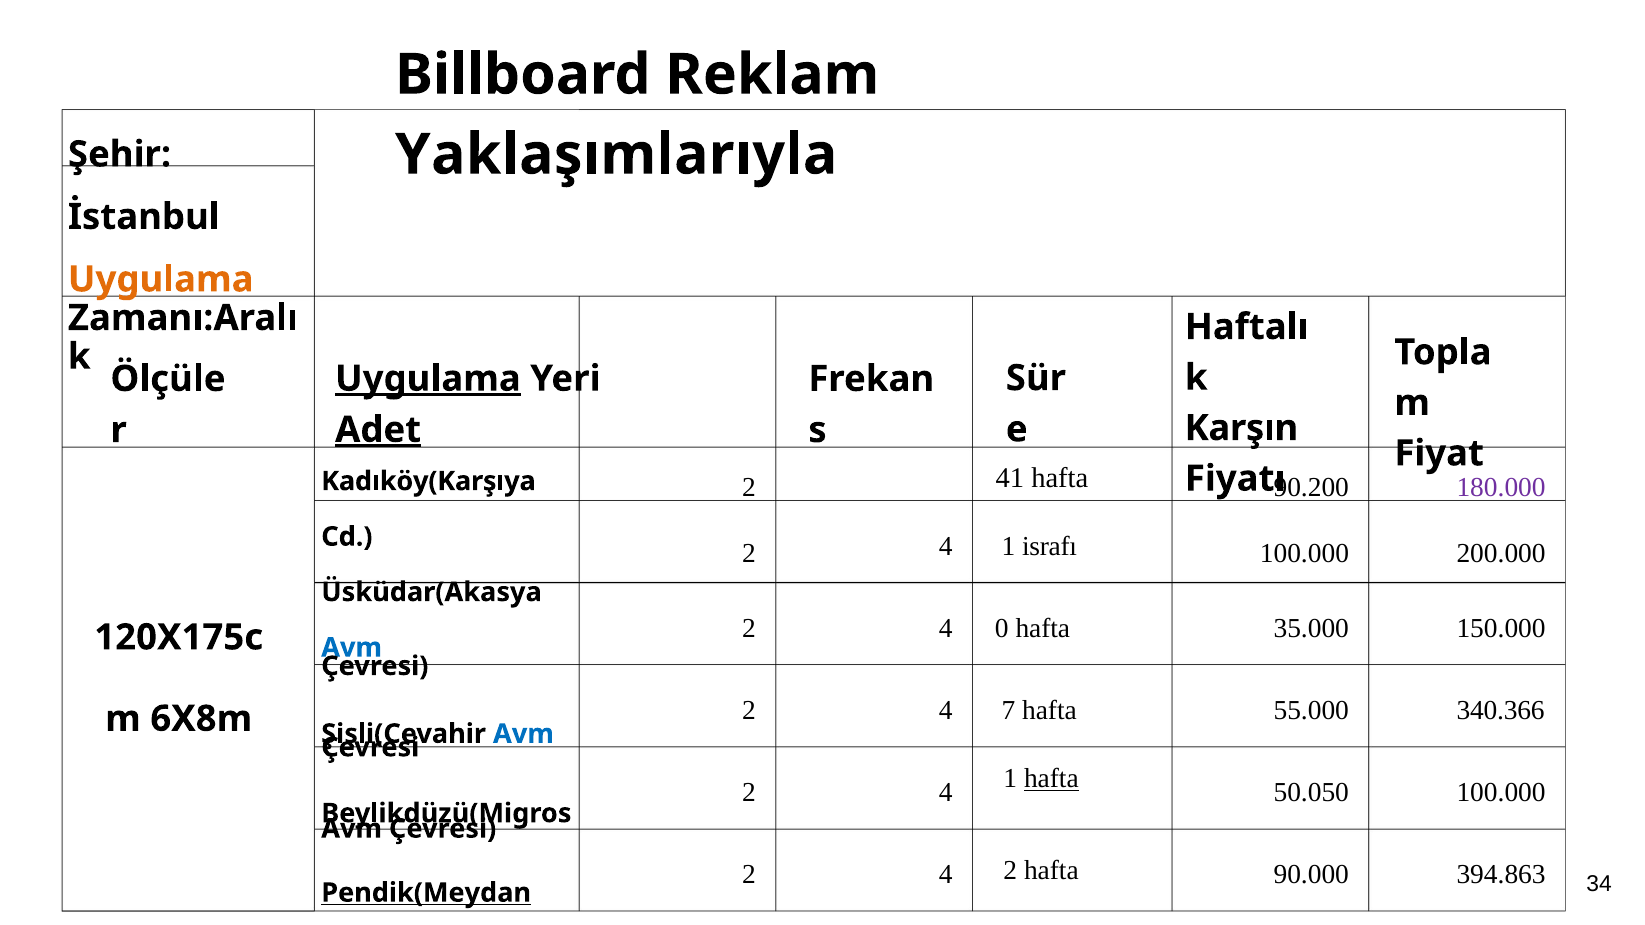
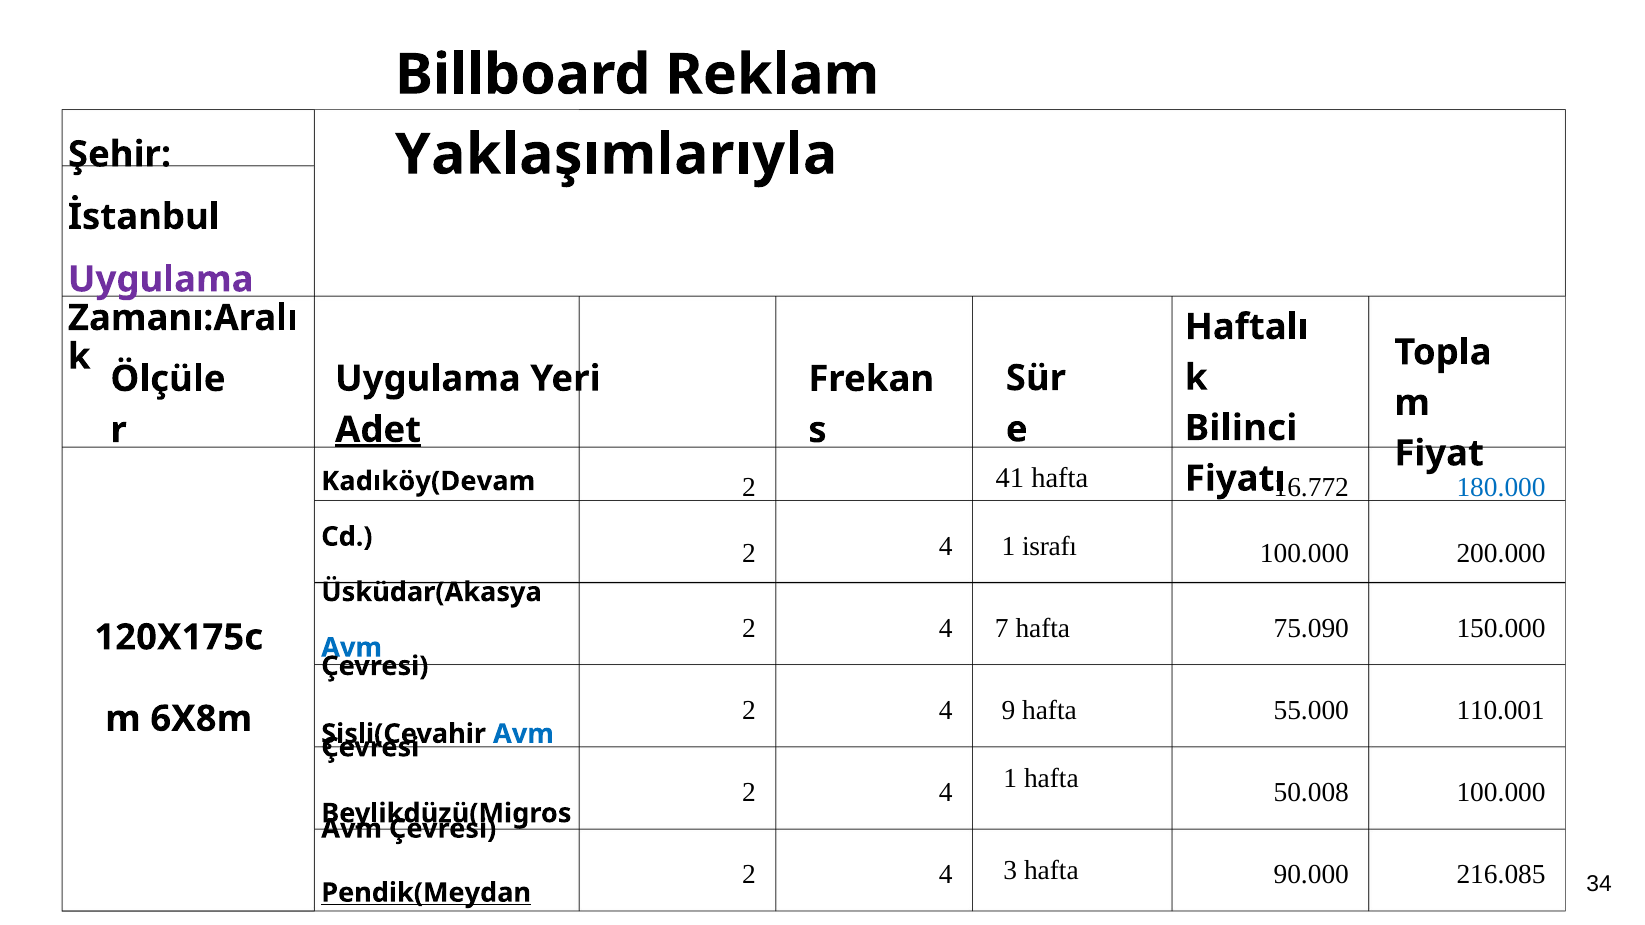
Uygulama at (161, 280) colour: orange -> purple
Uygulama at (428, 379) underline: present -> none
Karşın: Karşın -> Bilinci
90.200: 90.200 -> 16.772
180.000 colour: purple -> blue
Kadıköy(Karşıya: Kadıköy(Karşıya -> Kadıköy(Devam
0: 0 -> 7
35.000: 35.000 -> 75.090
7: 7 -> 9
340.366: 340.366 -> 110.001
hafta at (1051, 779) underline: present -> none
50.050: 50.050 -> 50.008
4 2: 2 -> 3
394.863: 394.863 -> 216.085
